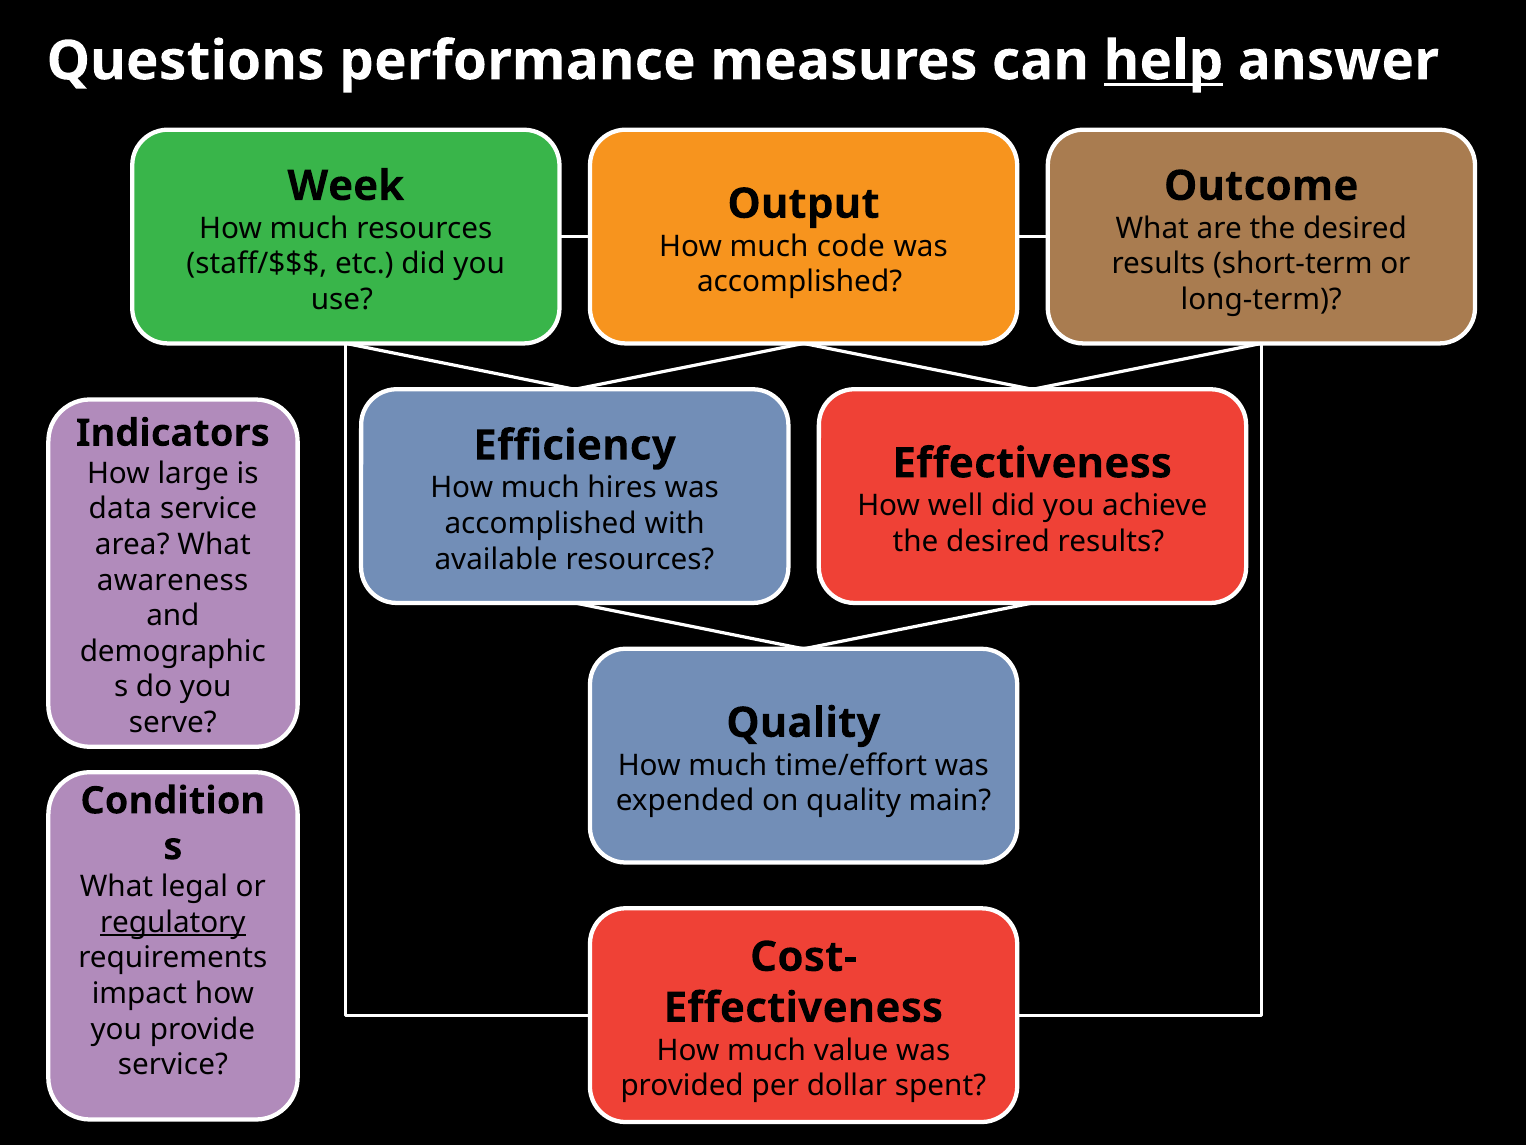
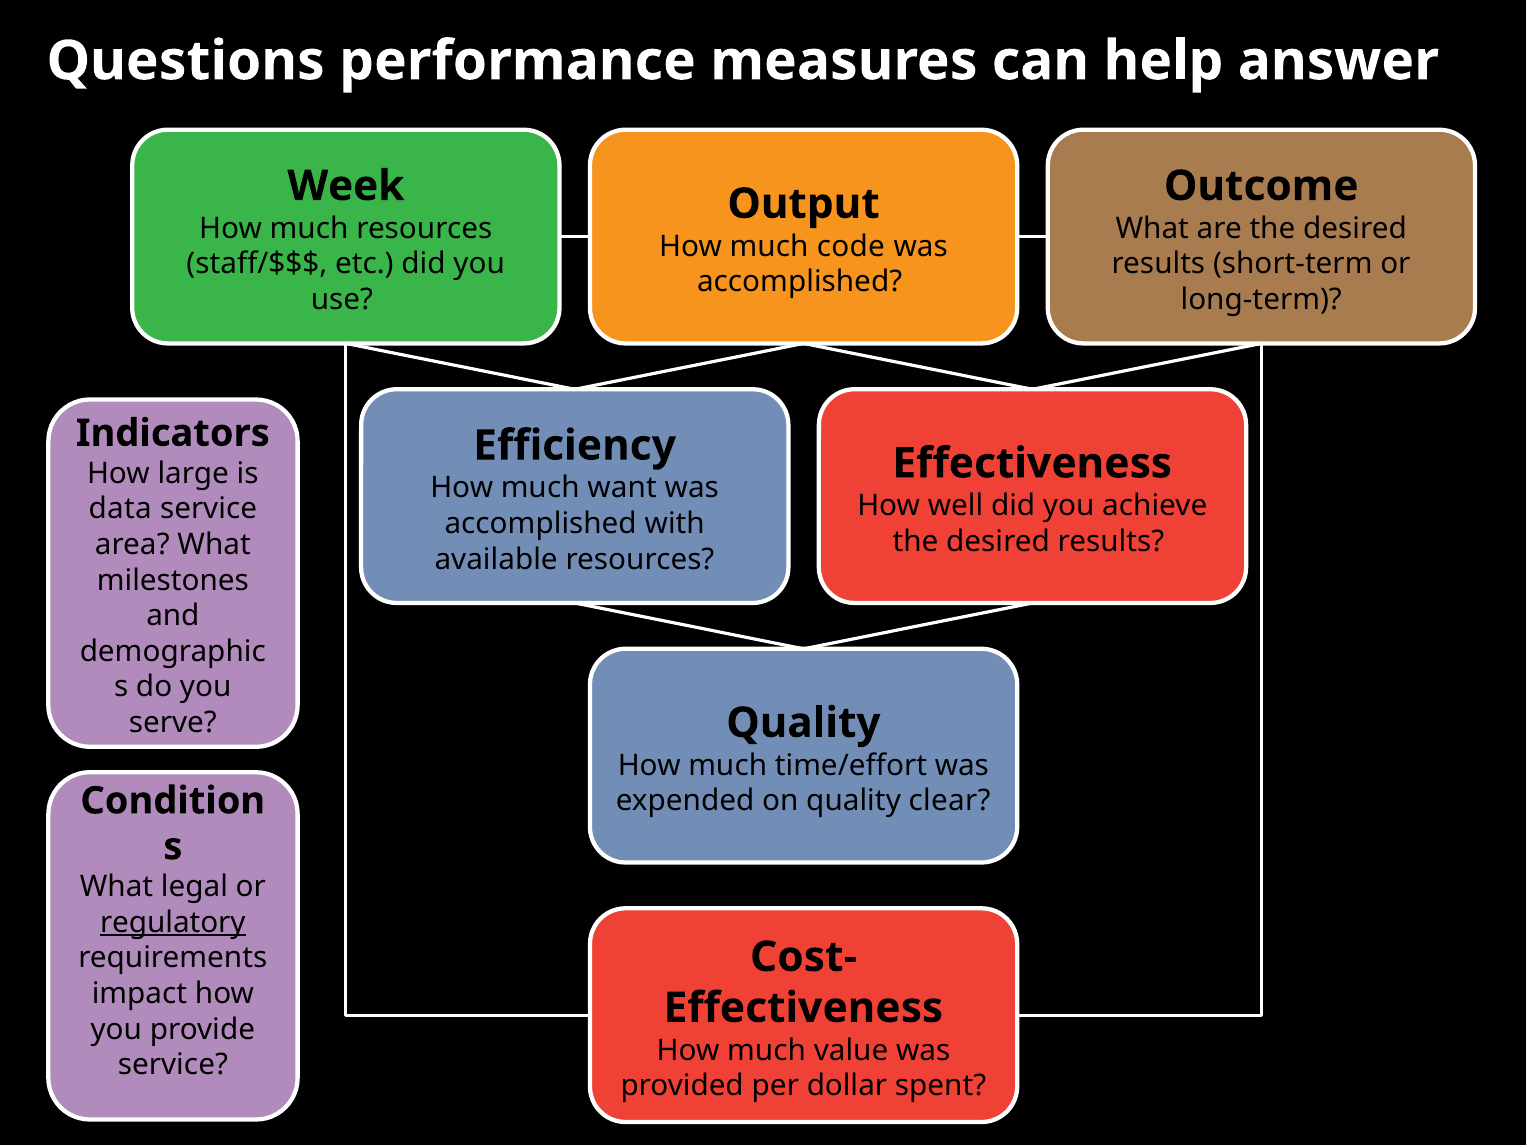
help underline: present -> none
hires: hires -> want
awareness: awareness -> milestones
main: main -> clear
